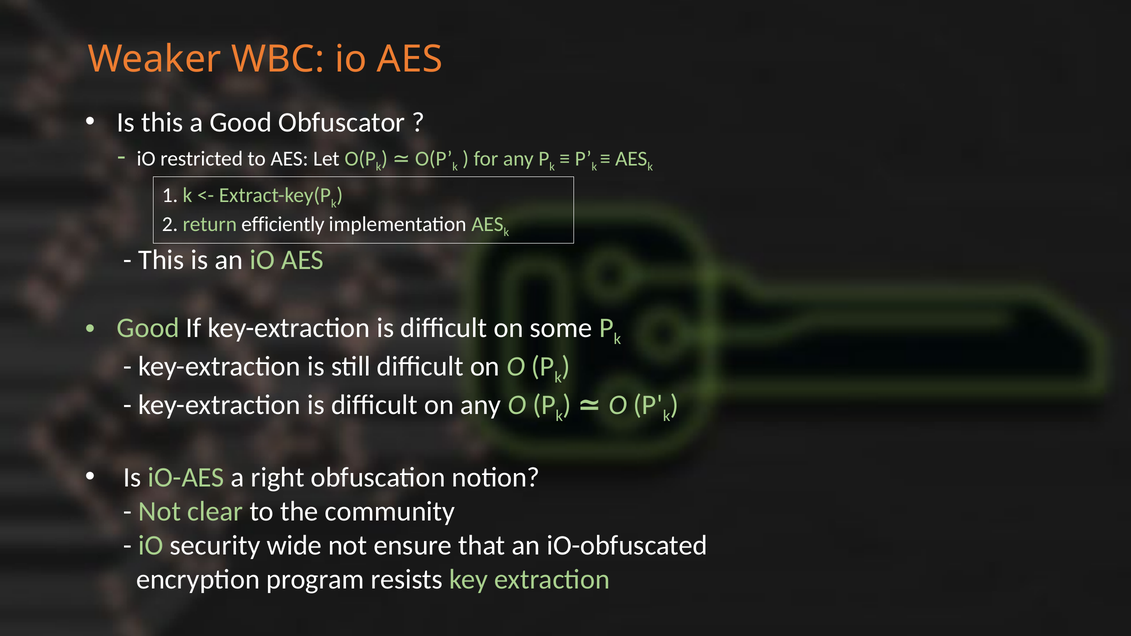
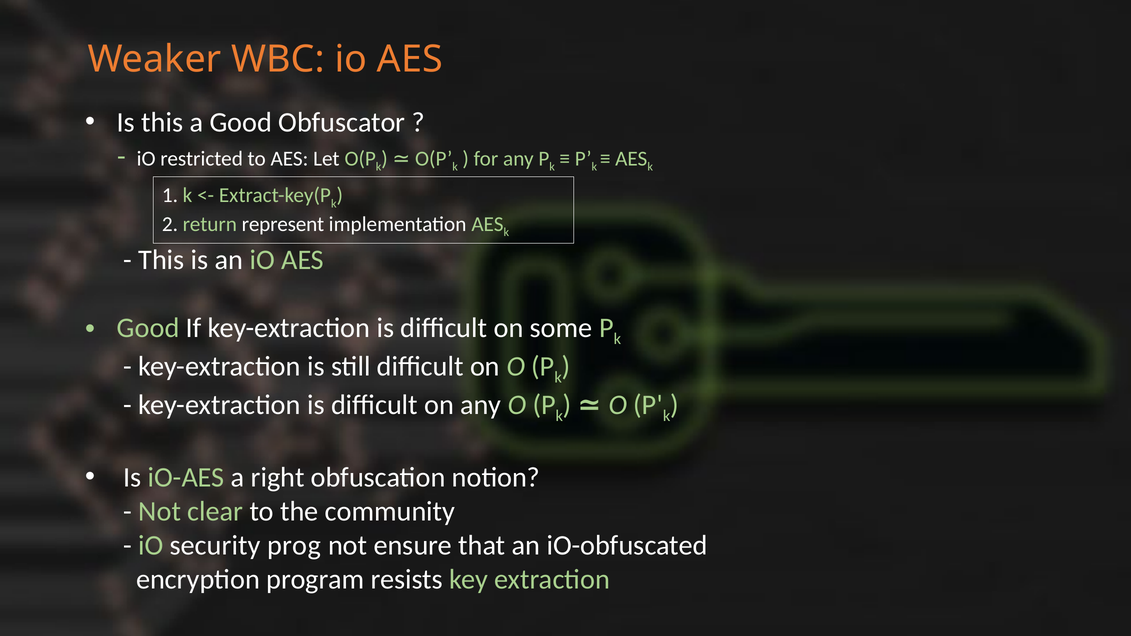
efficiently: efficiently -> represent
wide: wide -> prog
